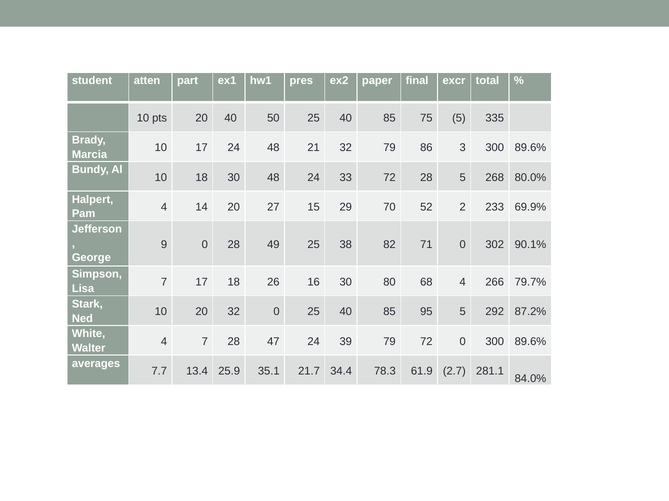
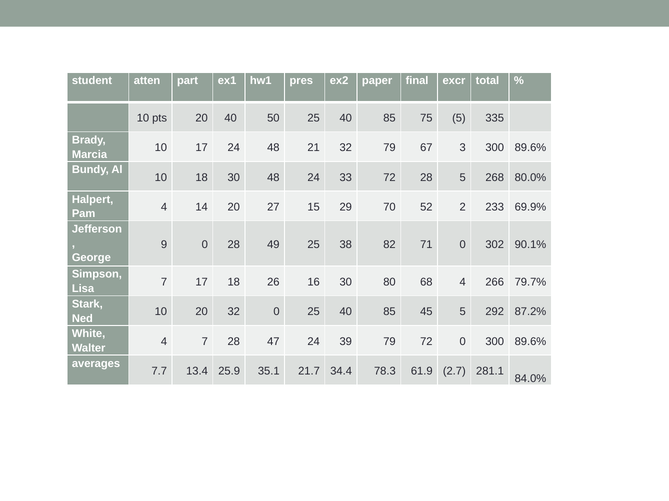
86: 86 -> 67
95: 95 -> 45
